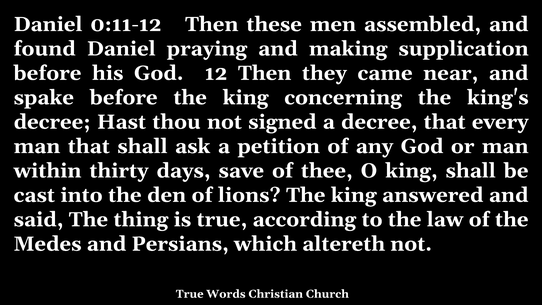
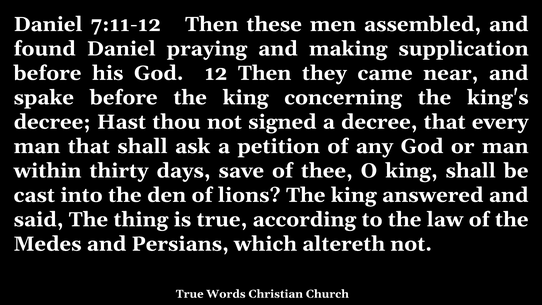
0:11-12: 0:11-12 -> 7:11-12
